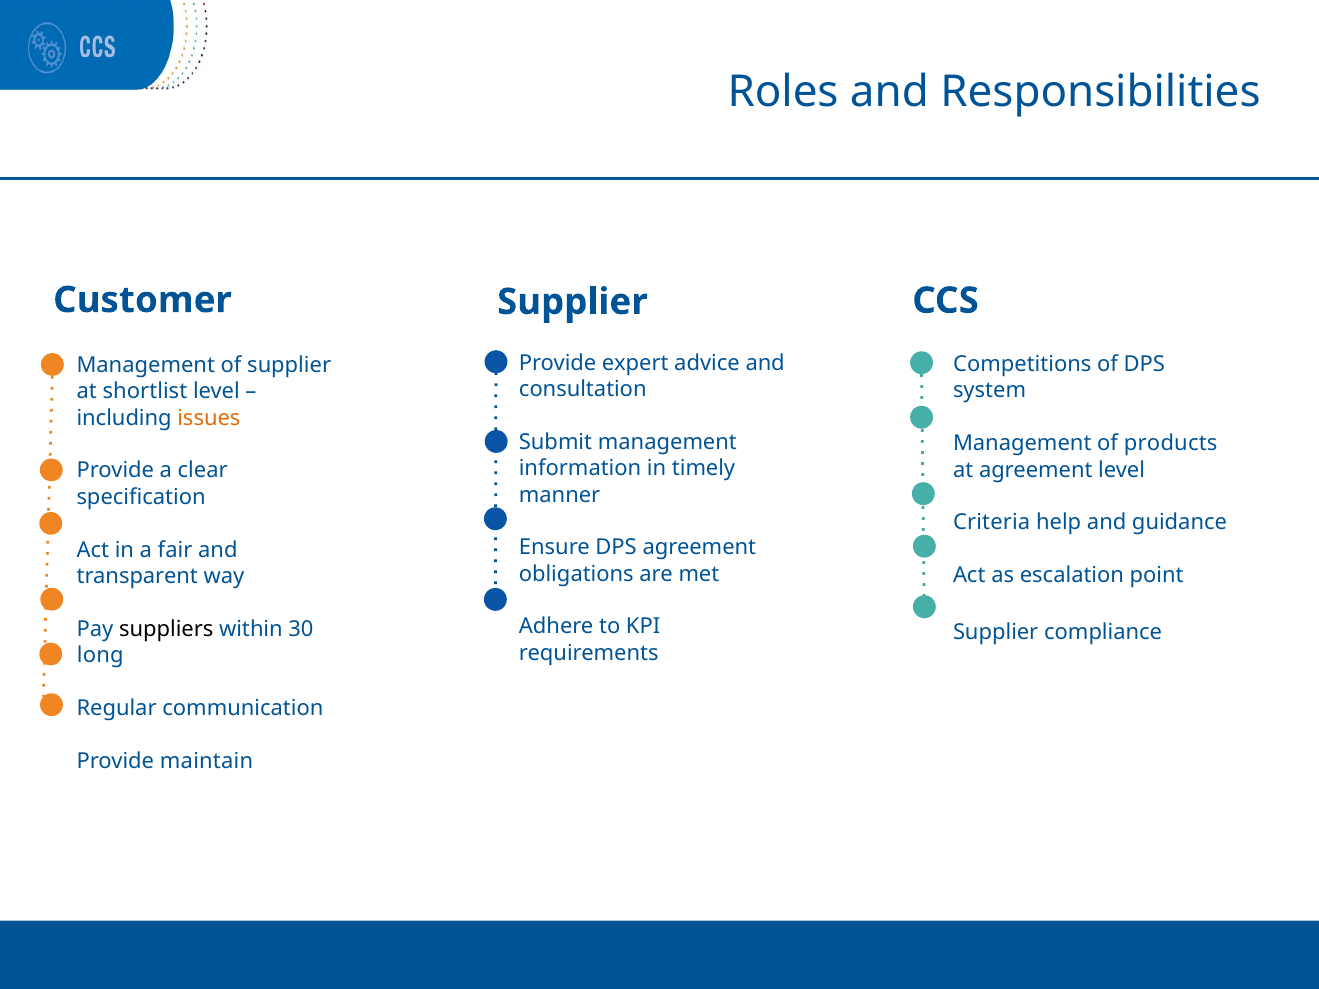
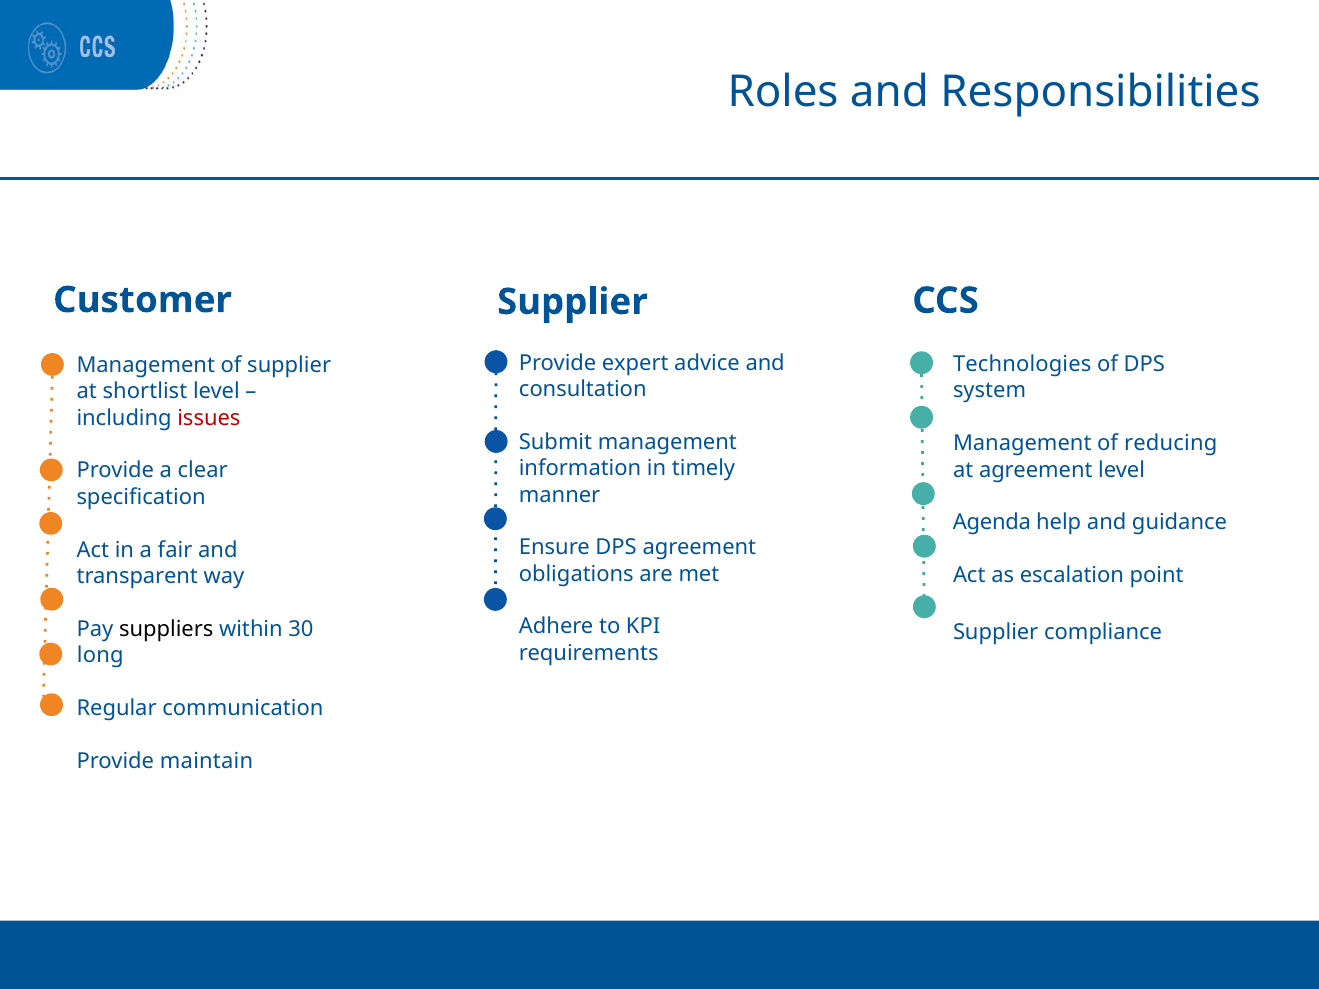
Competitions: Competitions -> Technologies
issues colour: orange -> red
products: products -> reducing
Criteria: Criteria -> Agenda
